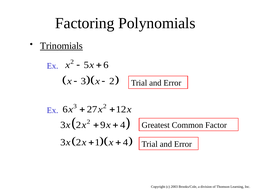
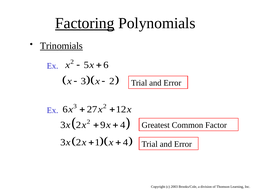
Factoring underline: none -> present
